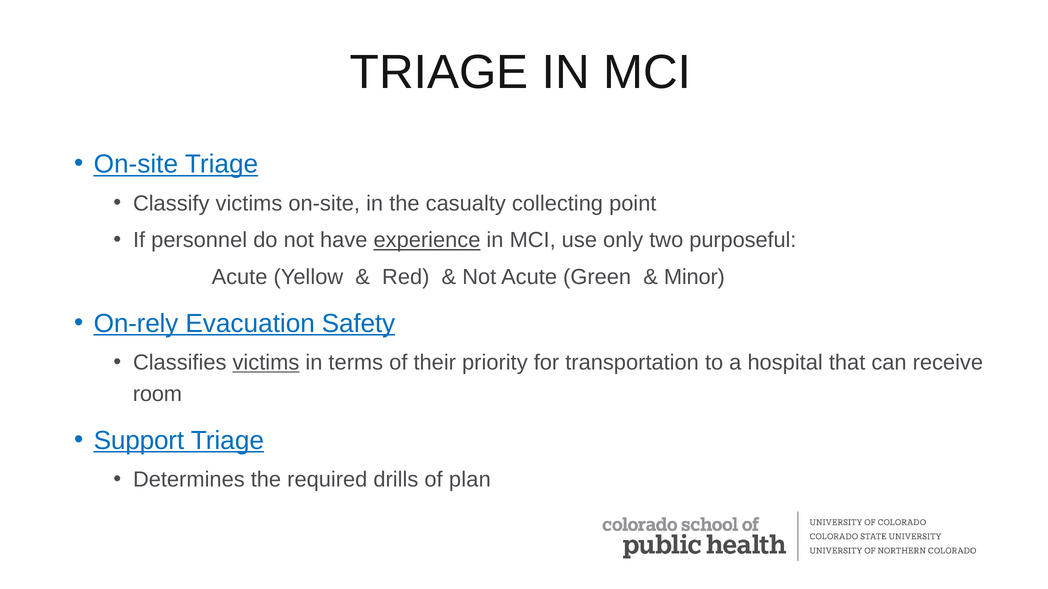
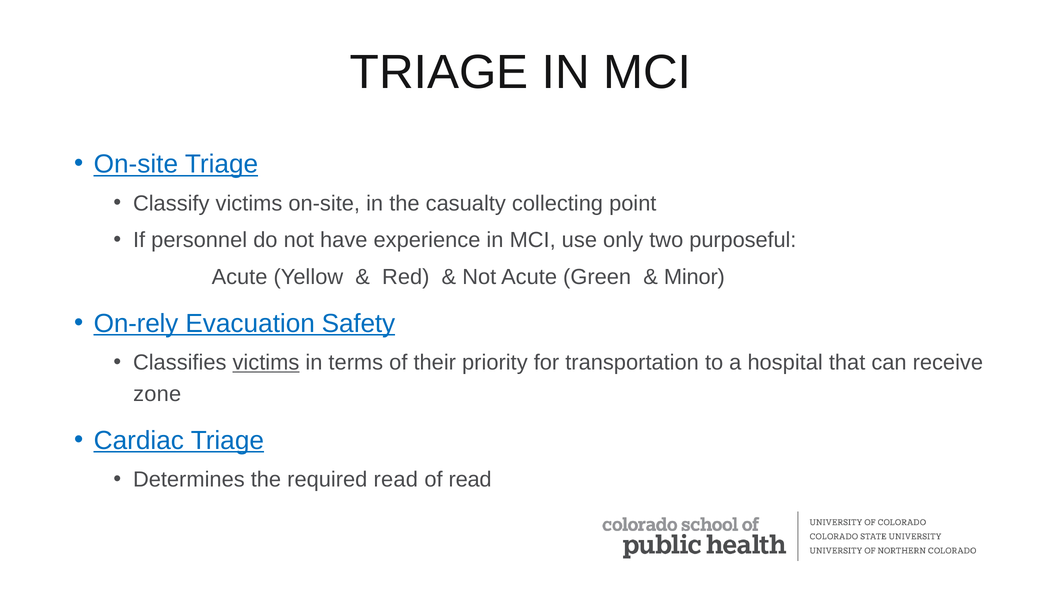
experience underline: present -> none
room: room -> zone
Support: Support -> Cardiac
required drills: drills -> read
of plan: plan -> read
